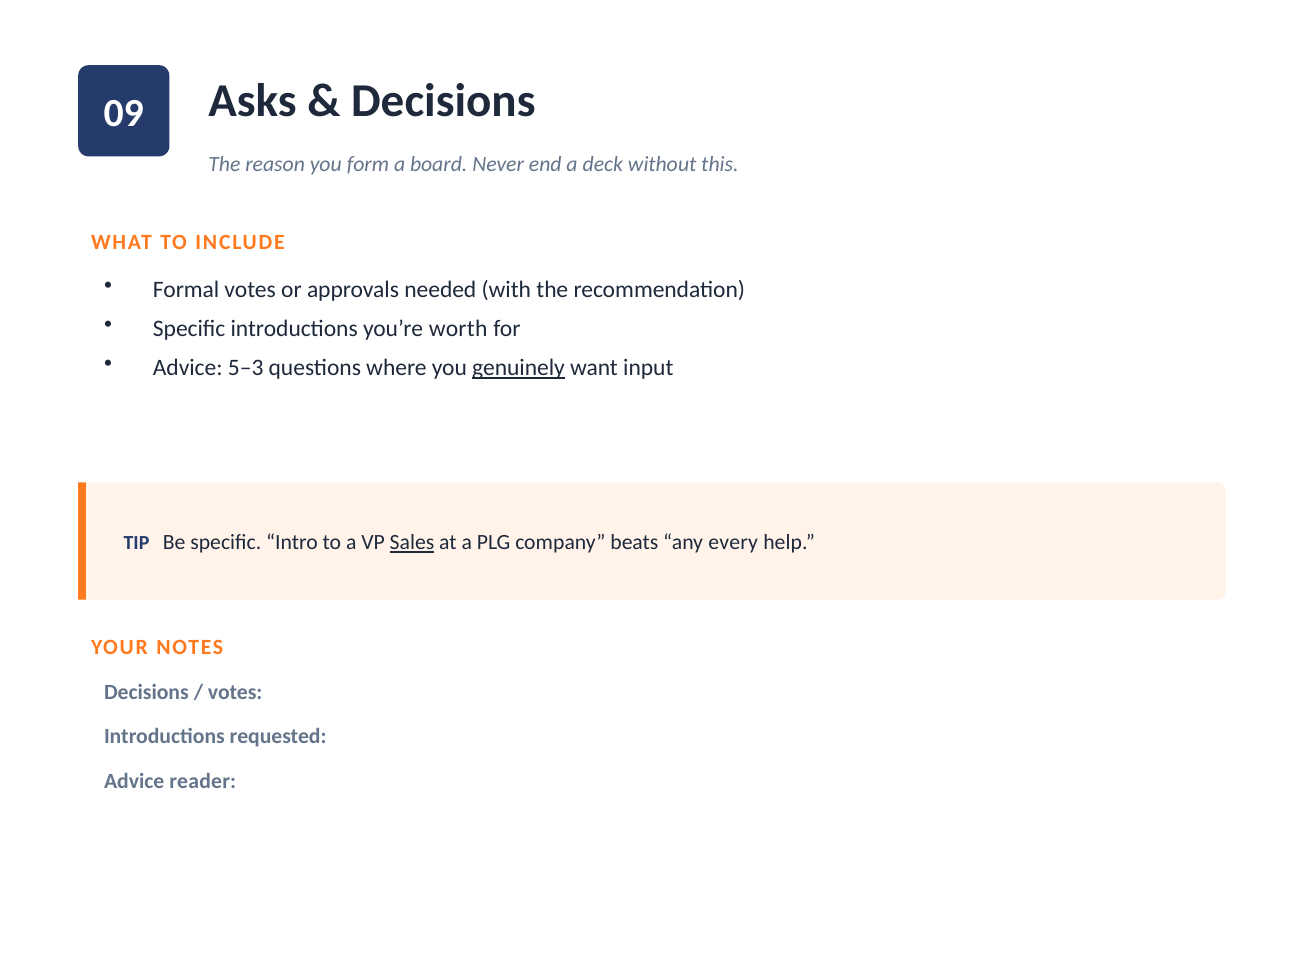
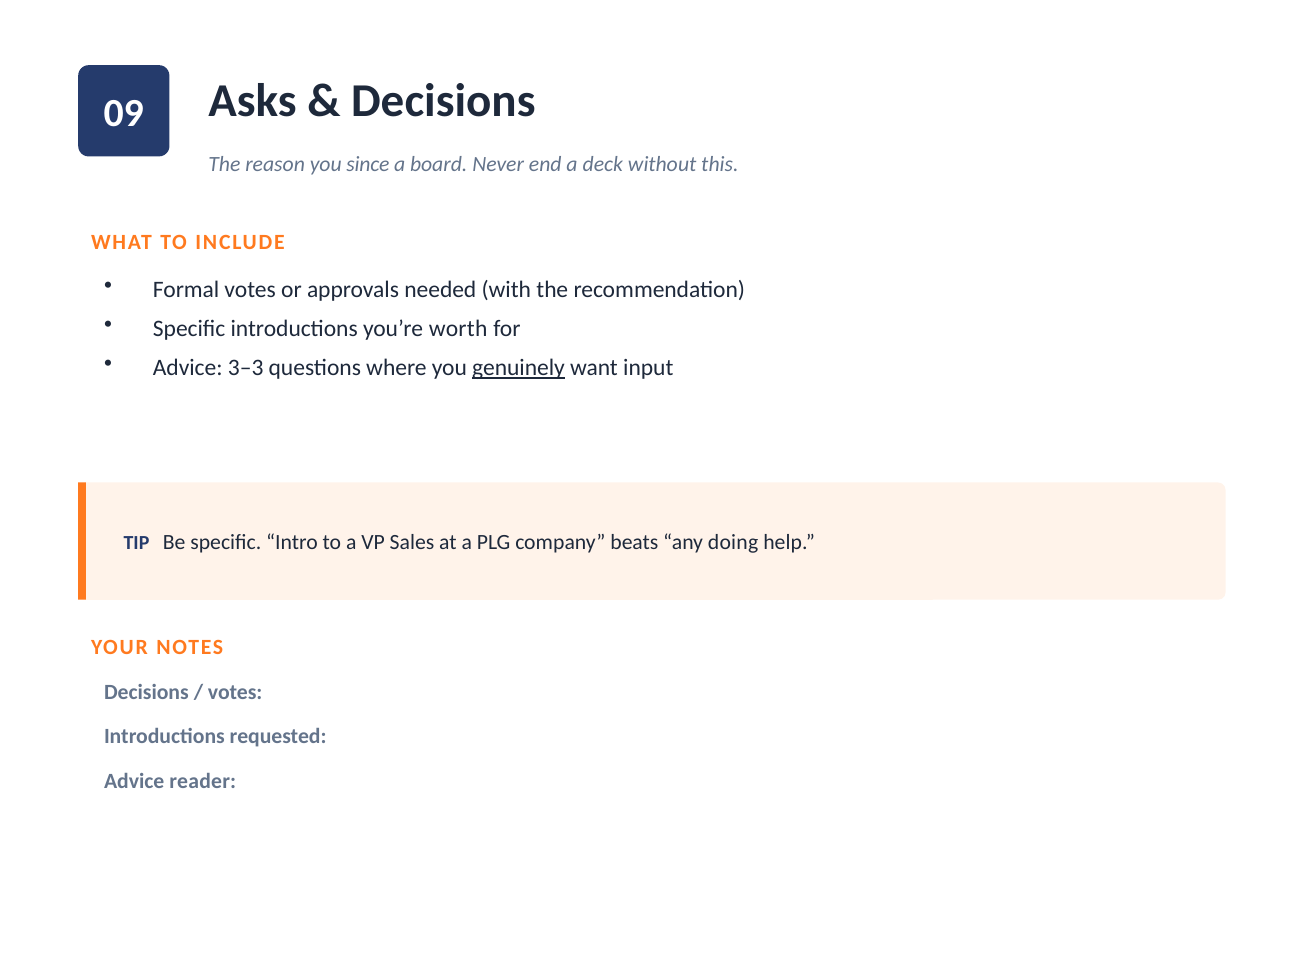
form: form -> since
5–3: 5–3 -> 3–3
Sales underline: present -> none
every: every -> doing
